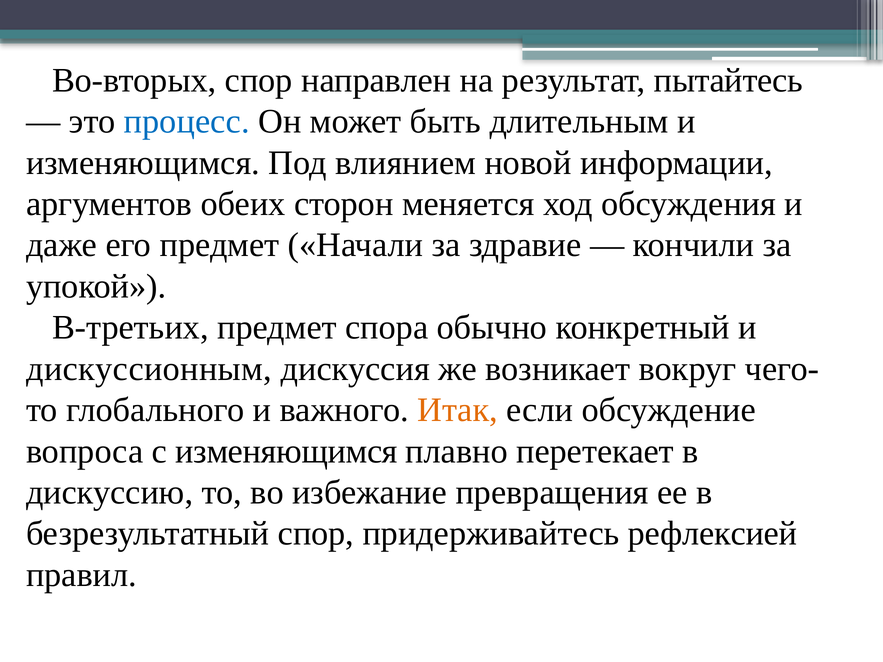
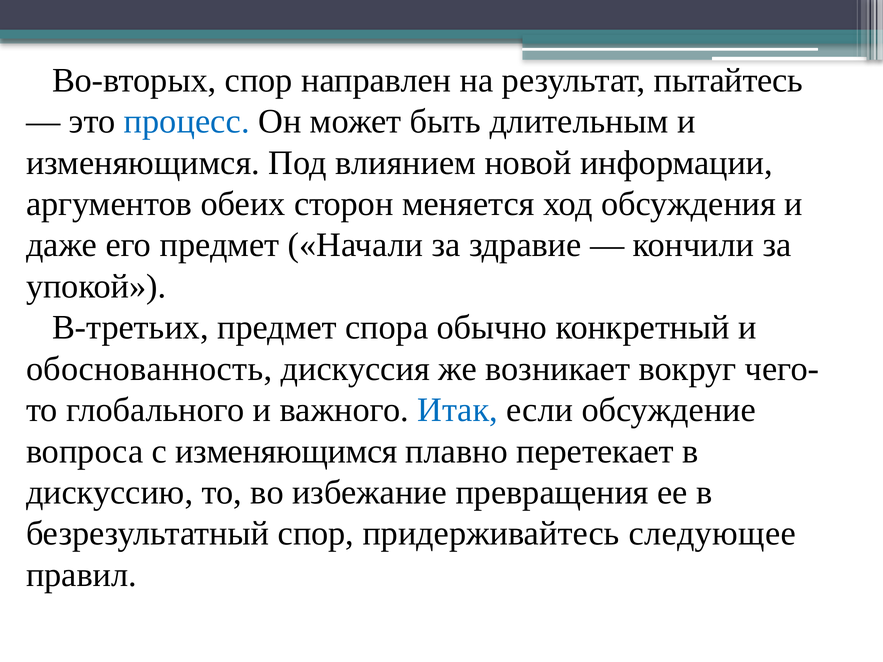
дискуссионным: дискуссионным -> обоснованность
Итак colour: orange -> blue
рефлексией: рефлексией -> следующее
